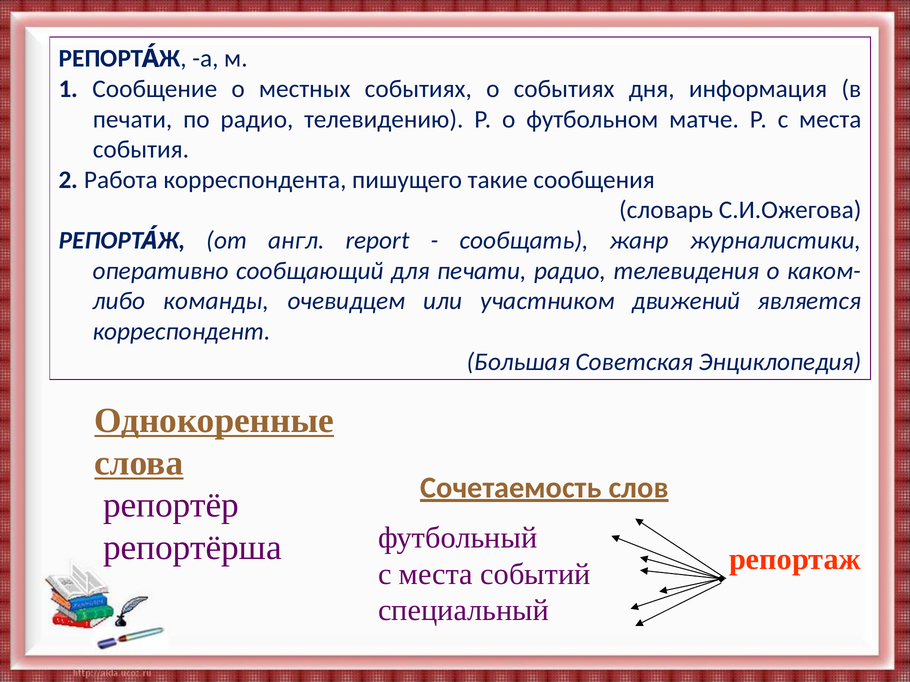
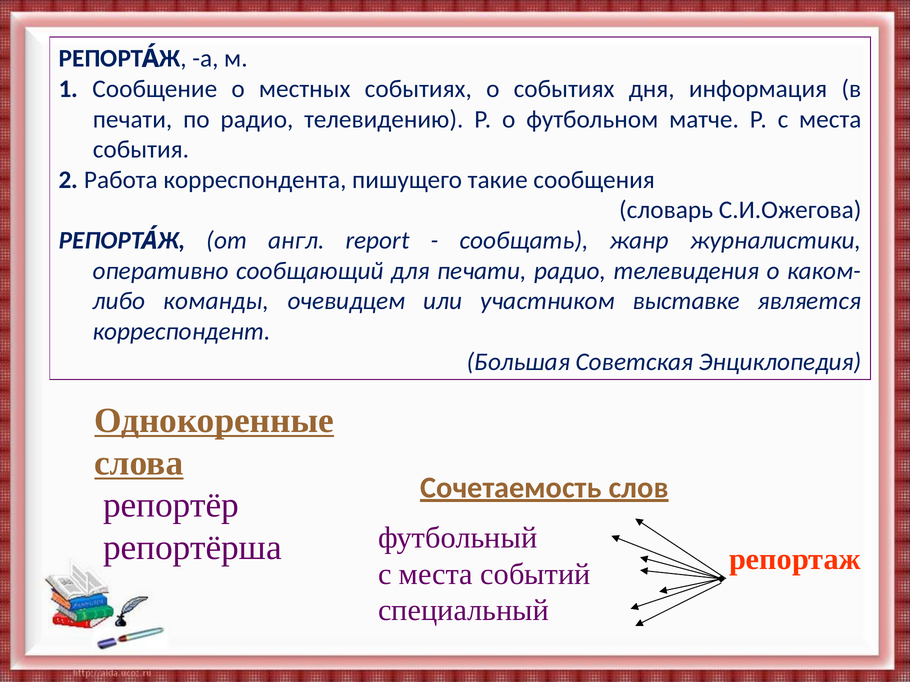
движений: движений -> выставке
